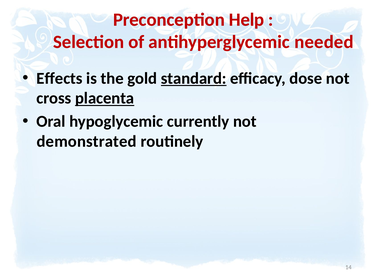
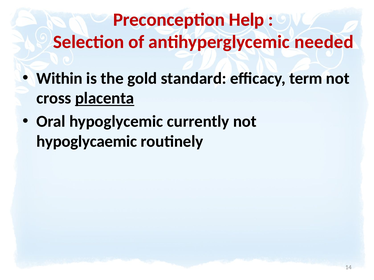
Effects: Effects -> Within
standard underline: present -> none
dose: dose -> term
demonstrated: demonstrated -> hypoglycaemic
